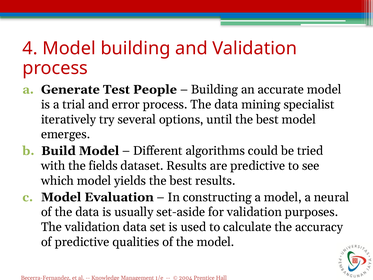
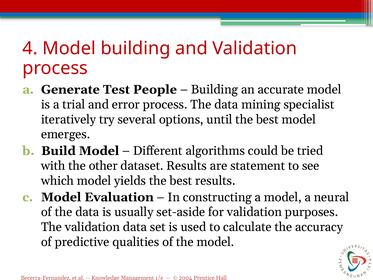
fields: fields -> other
are predictive: predictive -> statement
